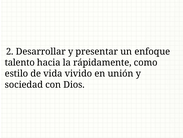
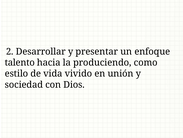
rápidamente: rápidamente -> produciendo
